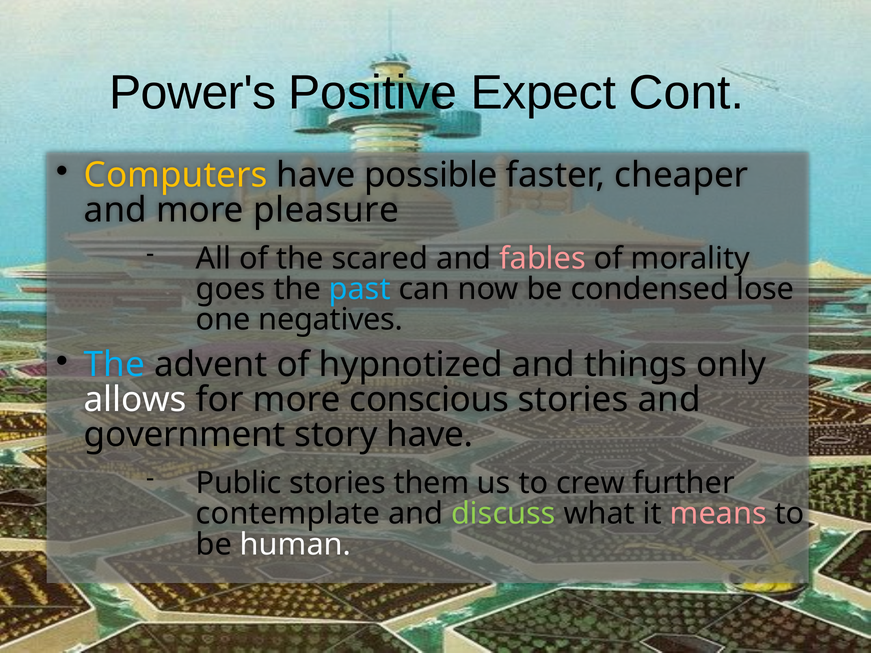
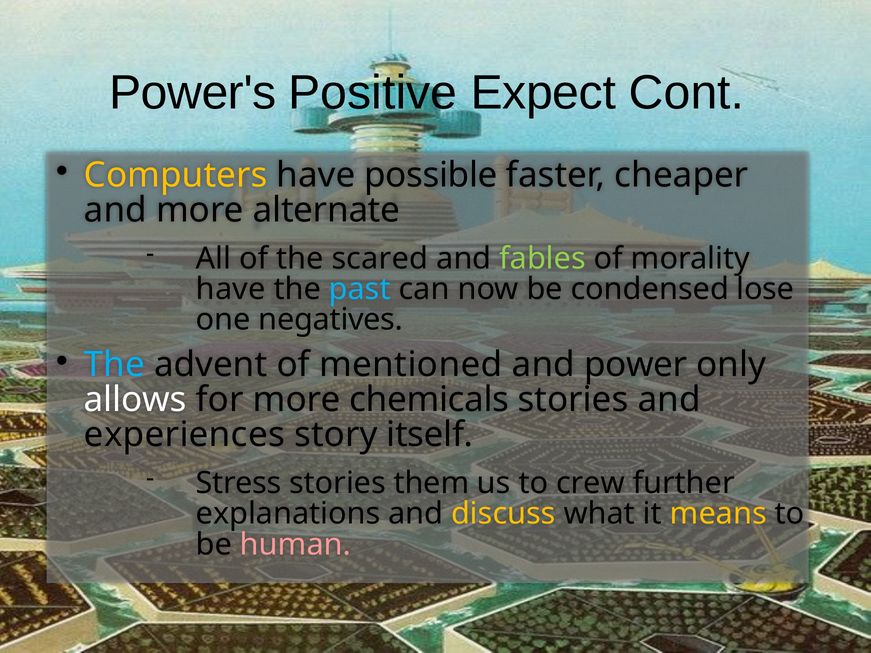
pleasure: pleasure -> alternate
fables colour: pink -> light green
goes at (231, 289): goes -> have
hypnotized: hypnotized -> mentioned
things: things -> power
conscious: conscious -> chemicals
government: government -> experiences
story have: have -> itself
Public: Public -> Stress
contemplate: contemplate -> explanations
discuss colour: light green -> yellow
means colour: pink -> yellow
human colour: white -> pink
